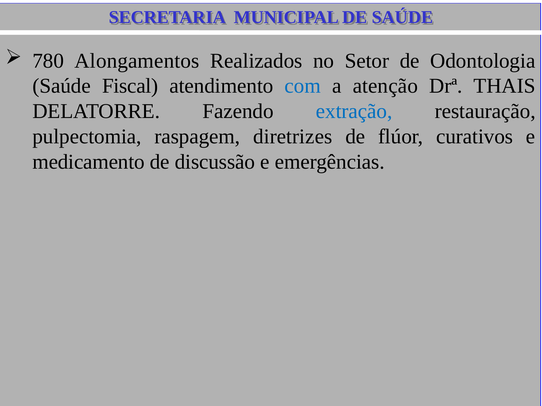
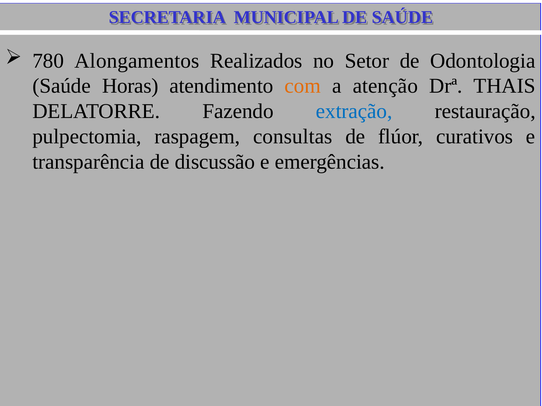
Fiscal: Fiscal -> Horas
com colour: blue -> orange
diretrizes: diretrizes -> consultas
medicamento: medicamento -> transparência
